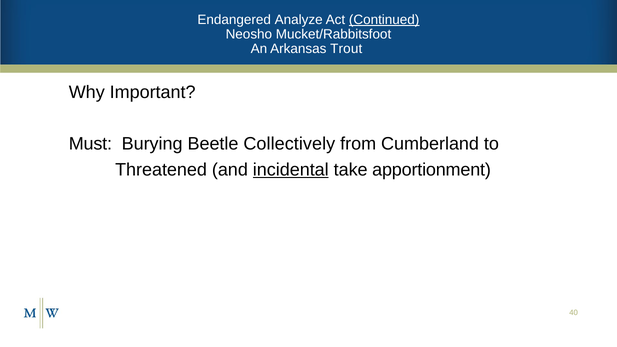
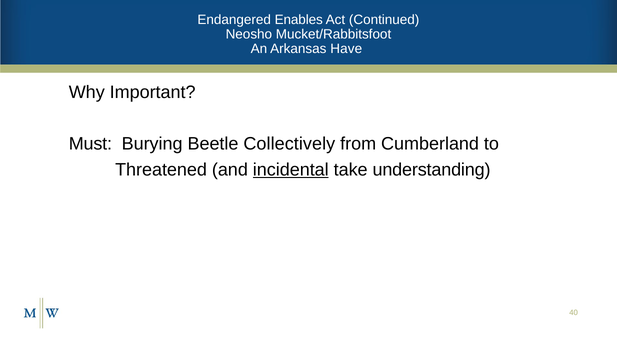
Analyze: Analyze -> Enables
Continued underline: present -> none
Trout: Trout -> Have
apportionment: apportionment -> understanding
